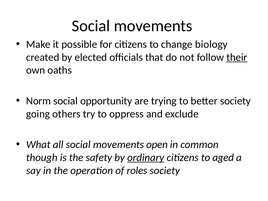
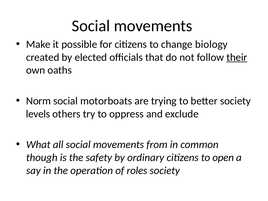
opportunity: opportunity -> motorboats
going: going -> levels
open: open -> from
ordinary underline: present -> none
aged: aged -> open
